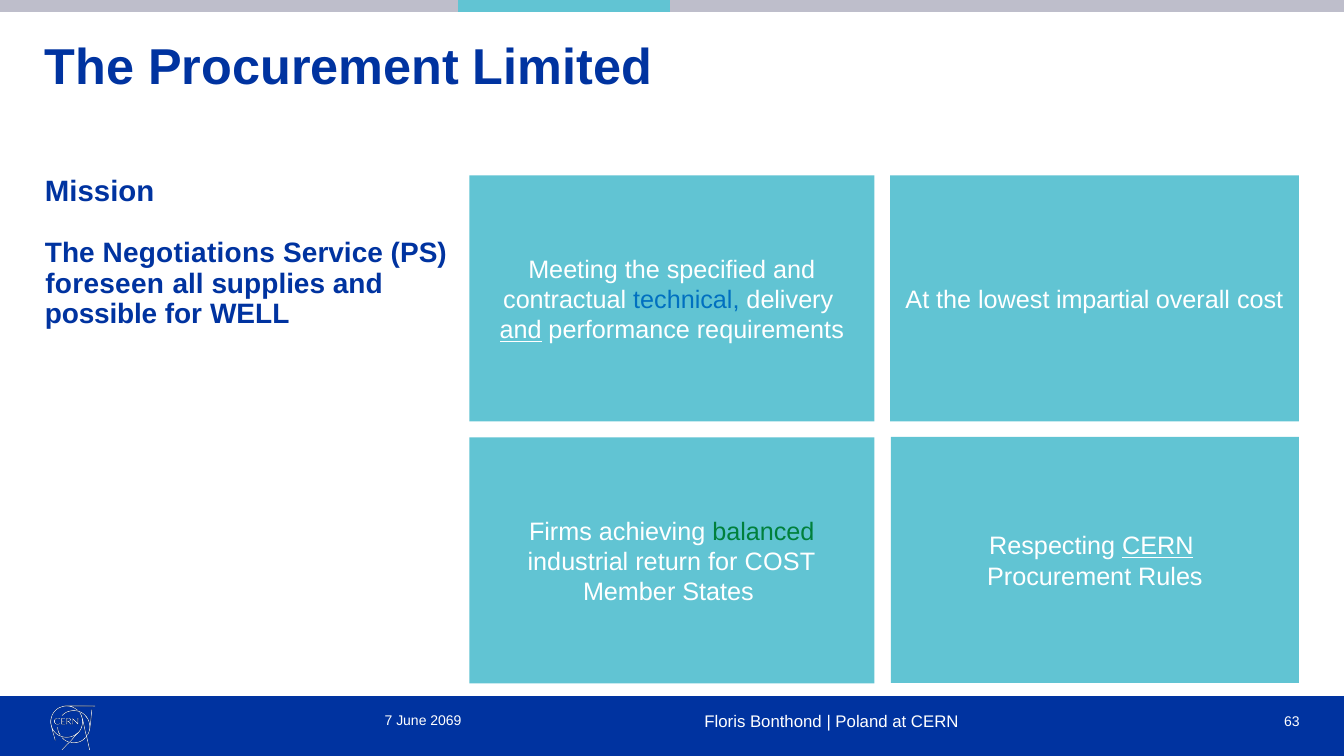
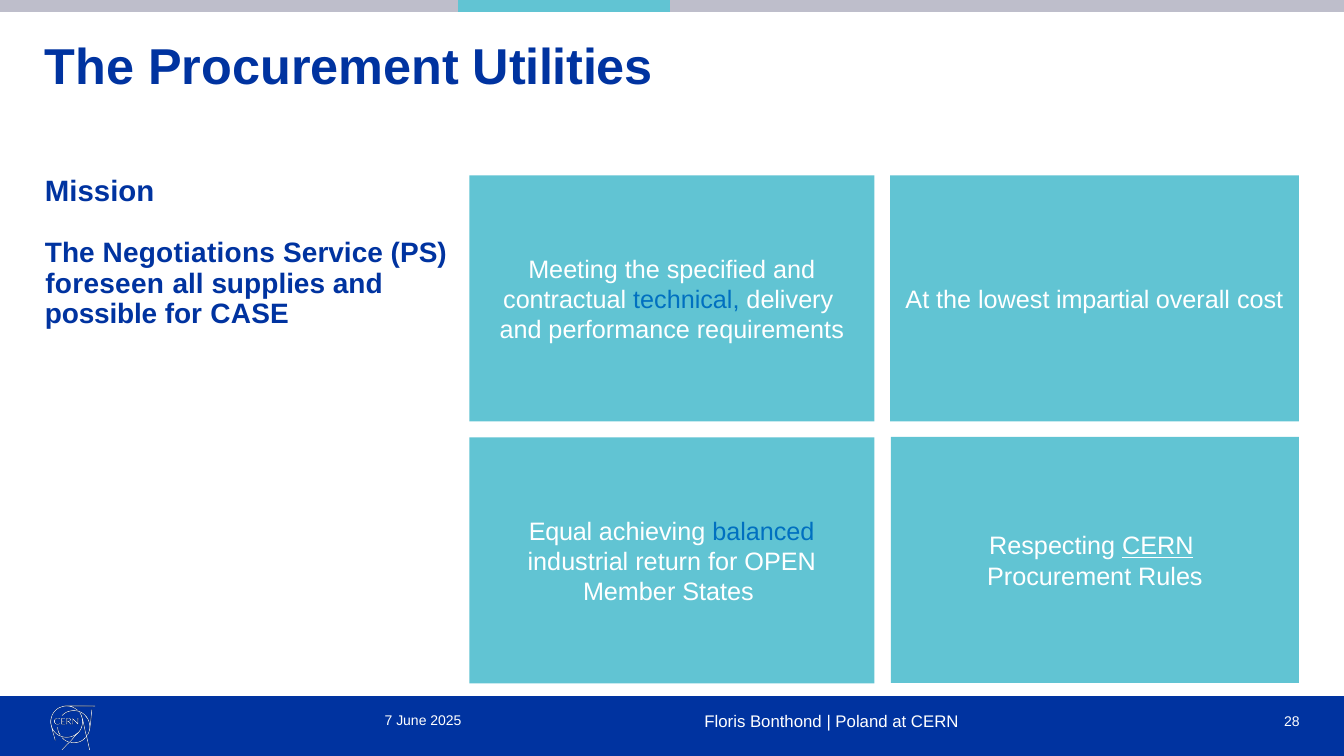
Limited: Limited -> Utilities
WELL: WELL -> CASE
and at (521, 331) underline: present -> none
Firms: Firms -> Equal
balanced colour: green -> blue
for COST: COST -> OPEN
63: 63 -> 28
2069: 2069 -> 2025
